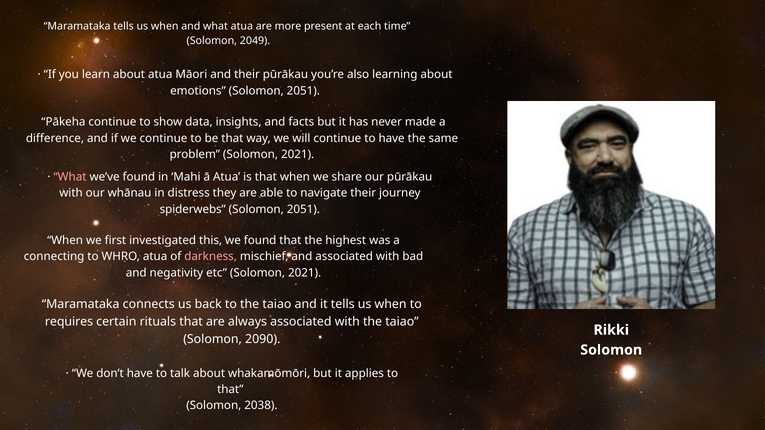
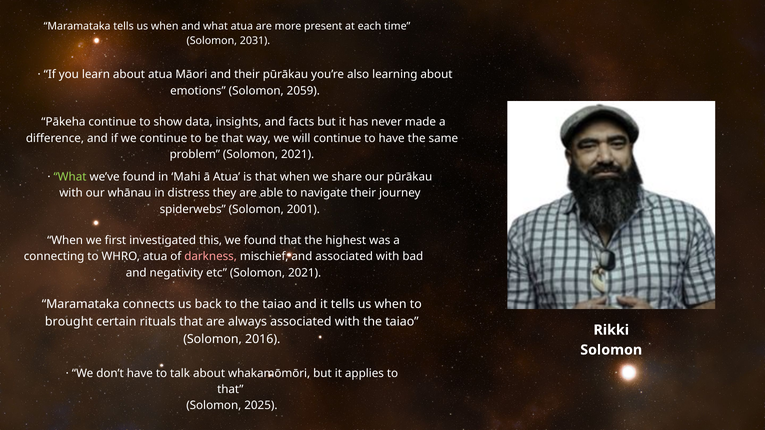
2049: 2049 -> 2031
emotions Solomon 2051: 2051 -> 2059
What at (70, 177) colour: pink -> light green
2051 at (303, 210): 2051 -> 2001
requires: requires -> brought
2090: 2090 -> 2016
2038: 2038 -> 2025
